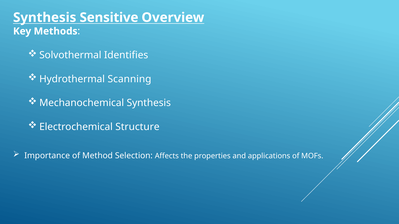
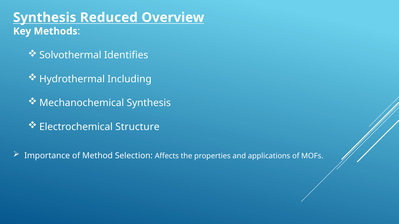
Sensitive: Sensitive -> Reduced
Scanning: Scanning -> Including
